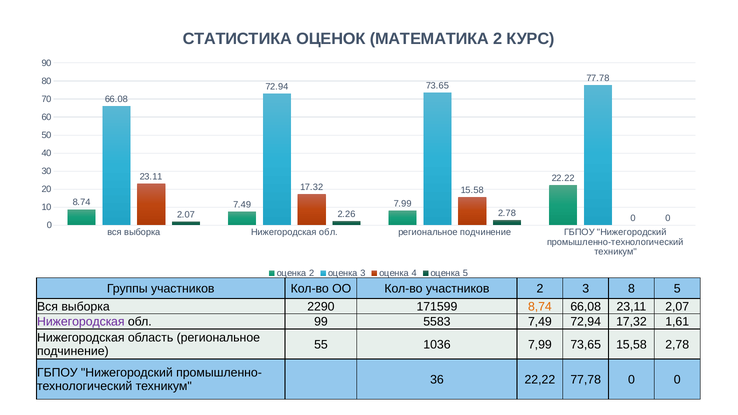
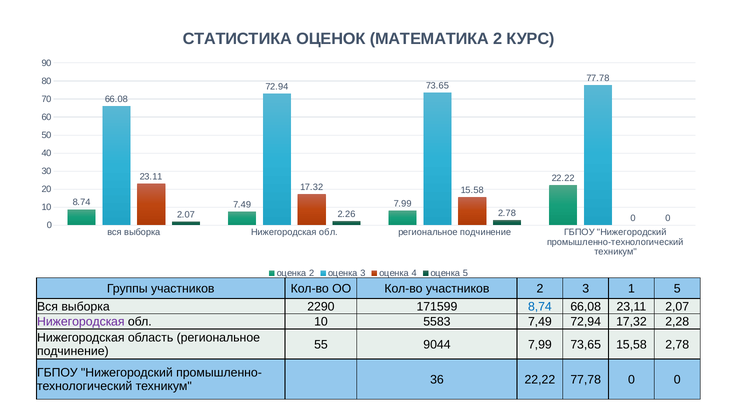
8: 8 -> 1
8,74 colour: orange -> blue
обл 99: 99 -> 10
1,61: 1,61 -> 2,28
1036: 1036 -> 9044
